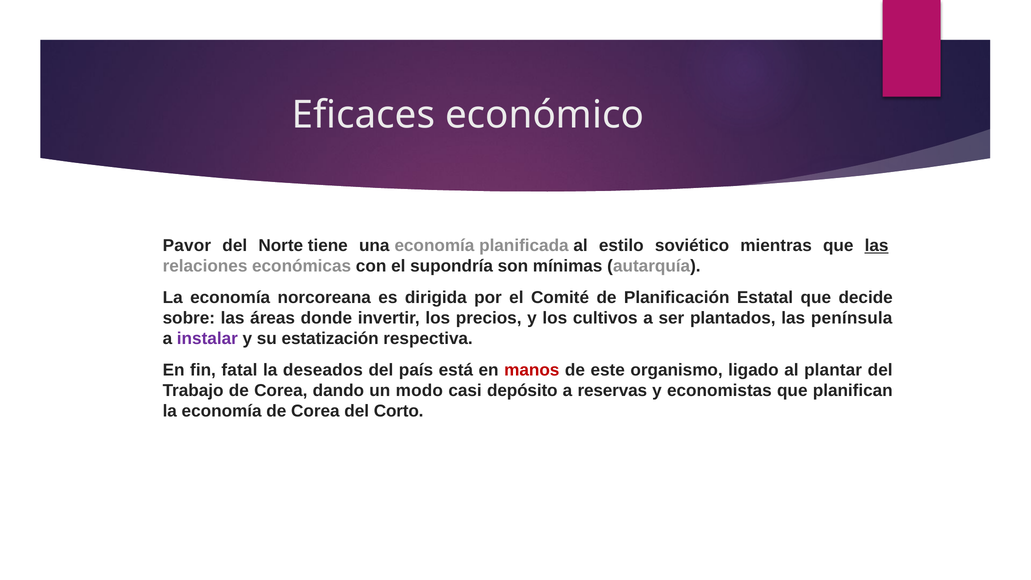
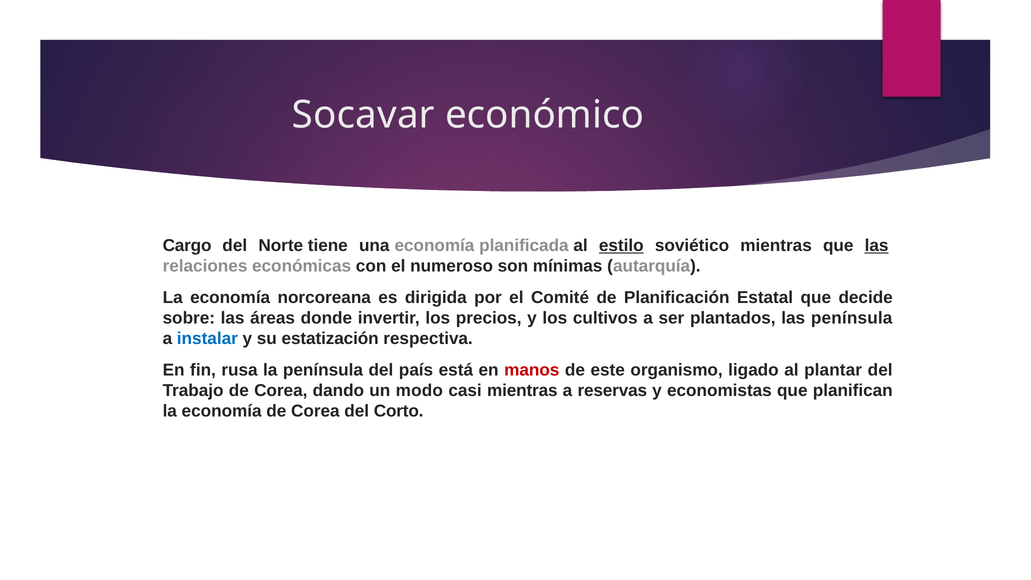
Eficaces: Eficaces -> Socavar
Pavor: Pavor -> Cargo
estilo underline: none -> present
supondría: supondría -> numeroso
instalar colour: purple -> blue
fatal: fatal -> rusa
la deseados: deseados -> península
casi depósito: depósito -> mientras
